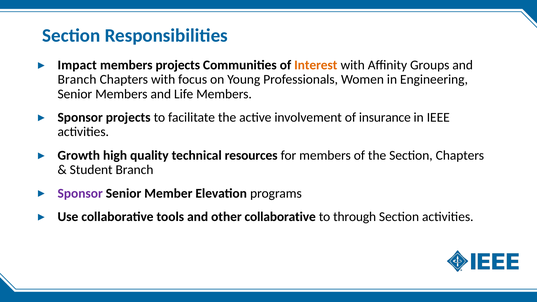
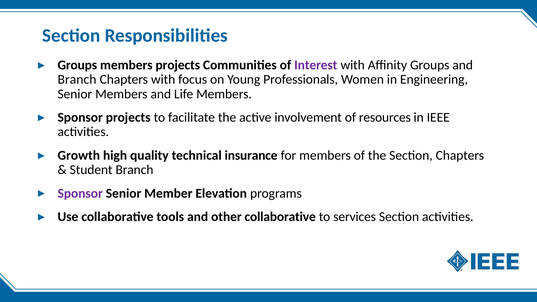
Impact at (77, 65): Impact -> Groups
Interest colour: orange -> purple
insurance: insurance -> resources
resources: resources -> insurance
through: through -> services
